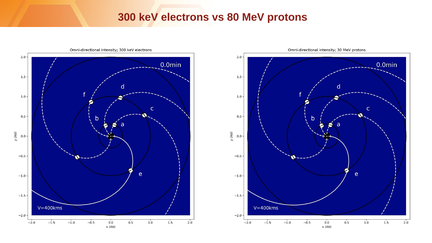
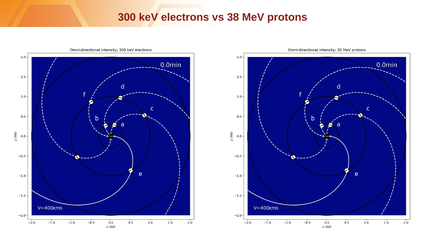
80: 80 -> 38
